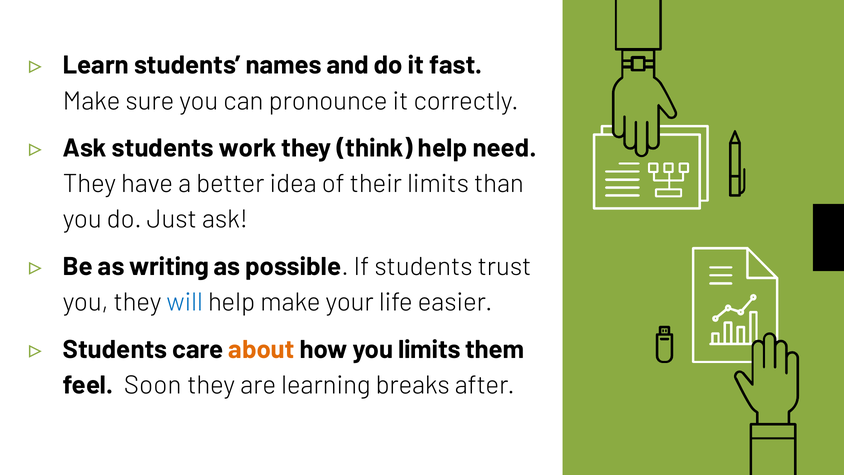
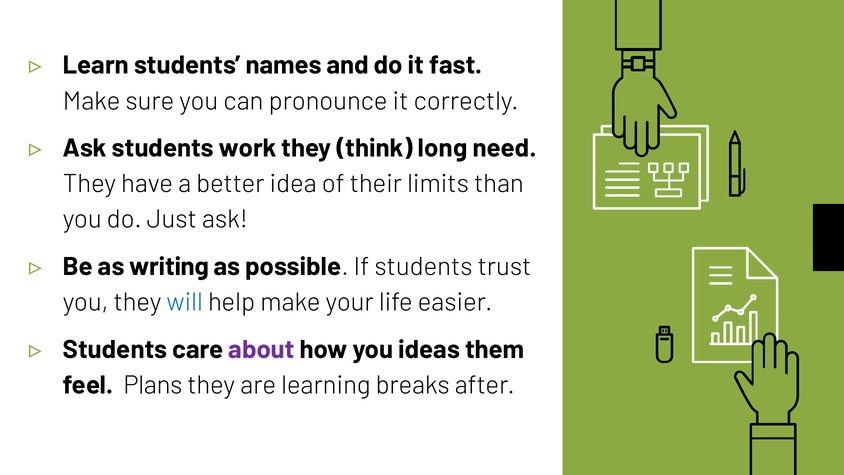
think help: help -> long
about colour: orange -> purple
you limits: limits -> ideas
Soon: Soon -> Plans
